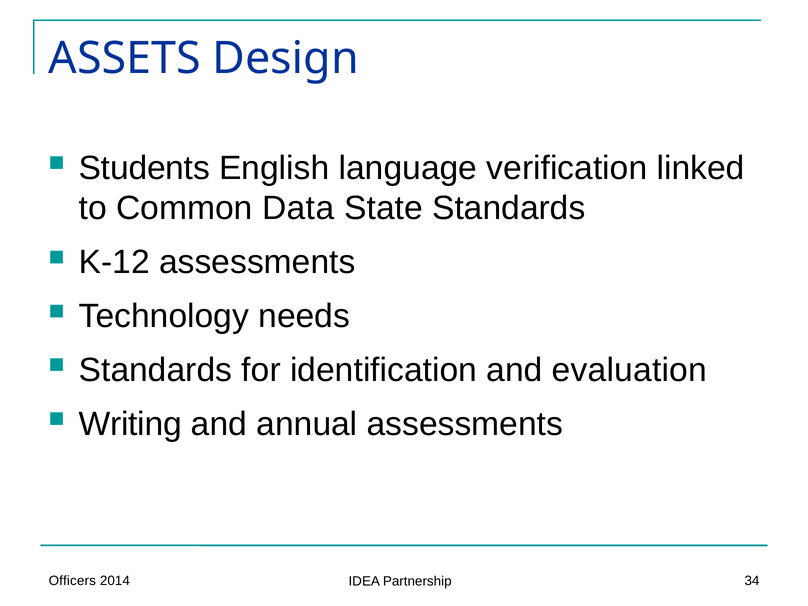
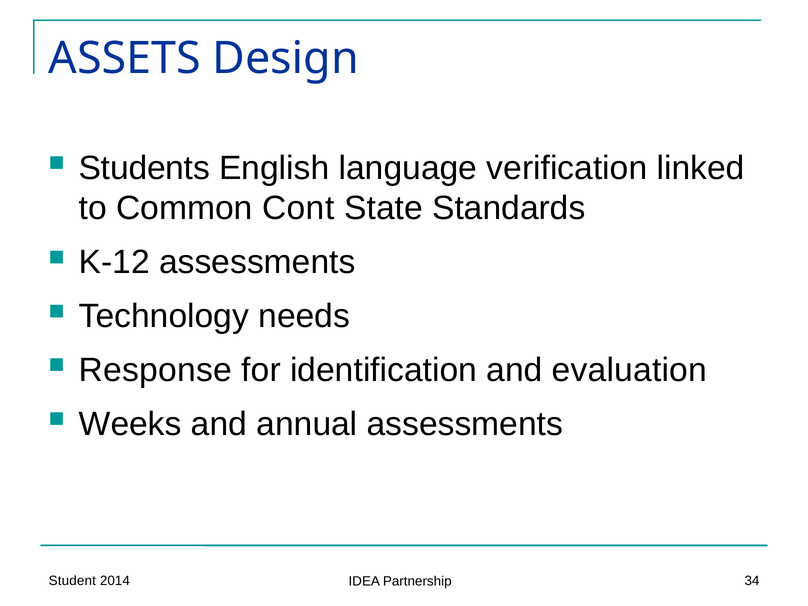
Data: Data -> Cont
Standards at (155, 370): Standards -> Response
Writing: Writing -> Weeks
Officers: Officers -> Student
